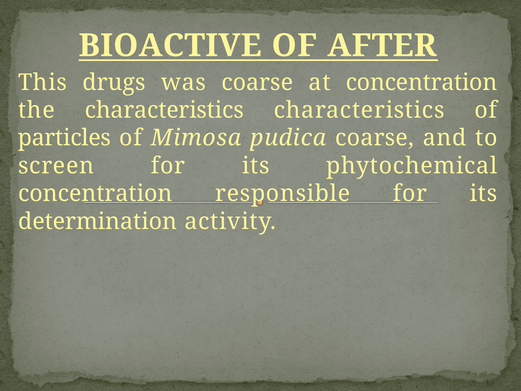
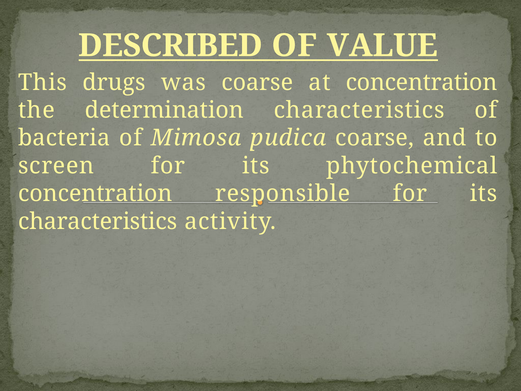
BIOACTIVE: BIOACTIVE -> DESCRIBED
AFTER: AFTER -> VALUE
the characteristics: characteristics -> determination
particles: particles -> bacteria
determination at (98, 221): determination -> characteristics
